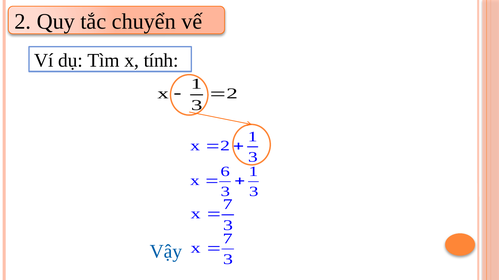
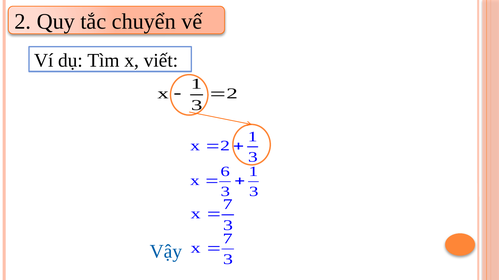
tính: tính -> viết
